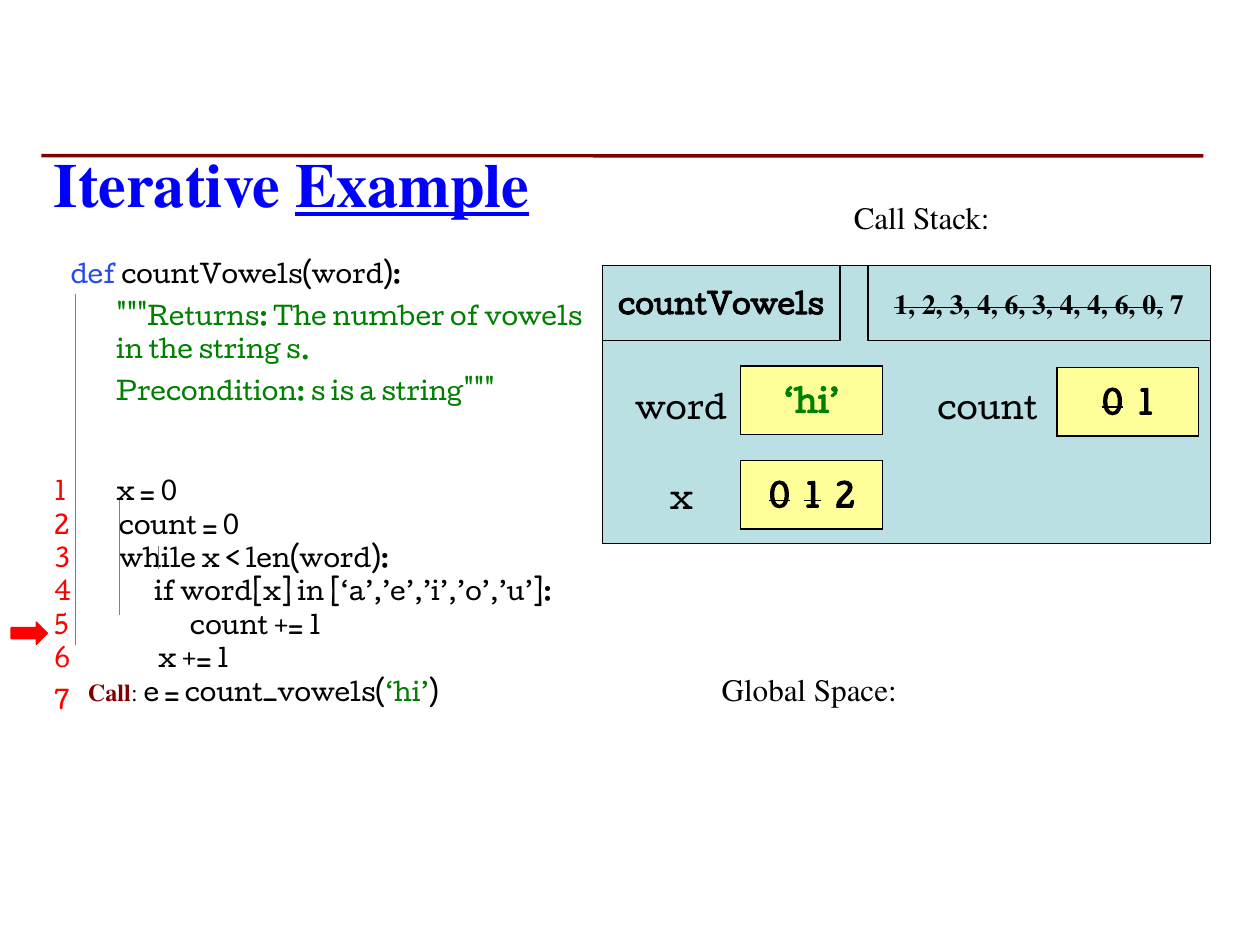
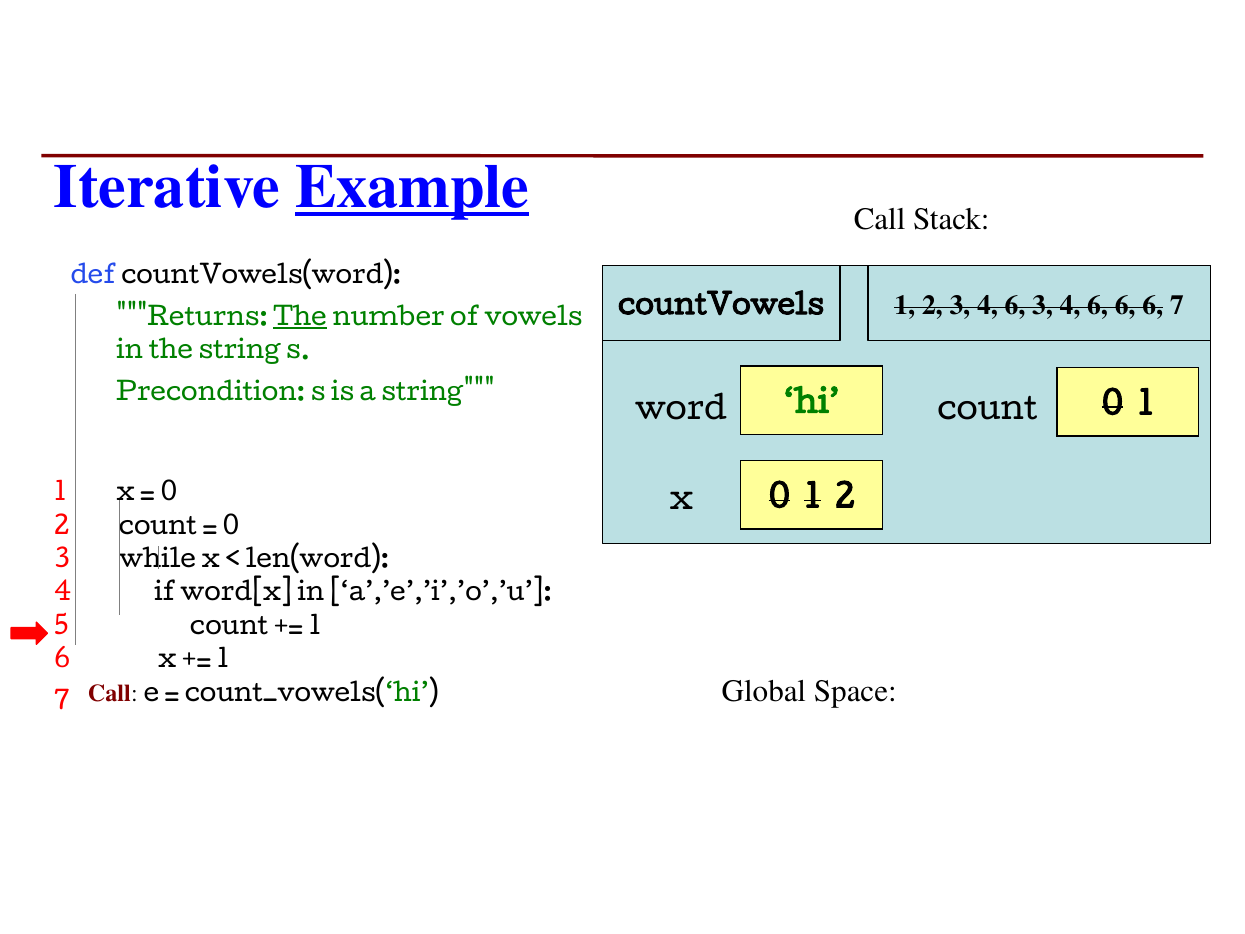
6 3 4 4: 4 -> 6
0 at (1153, 305): 0 -> 6
The at (300, 317) underline: none -> present
